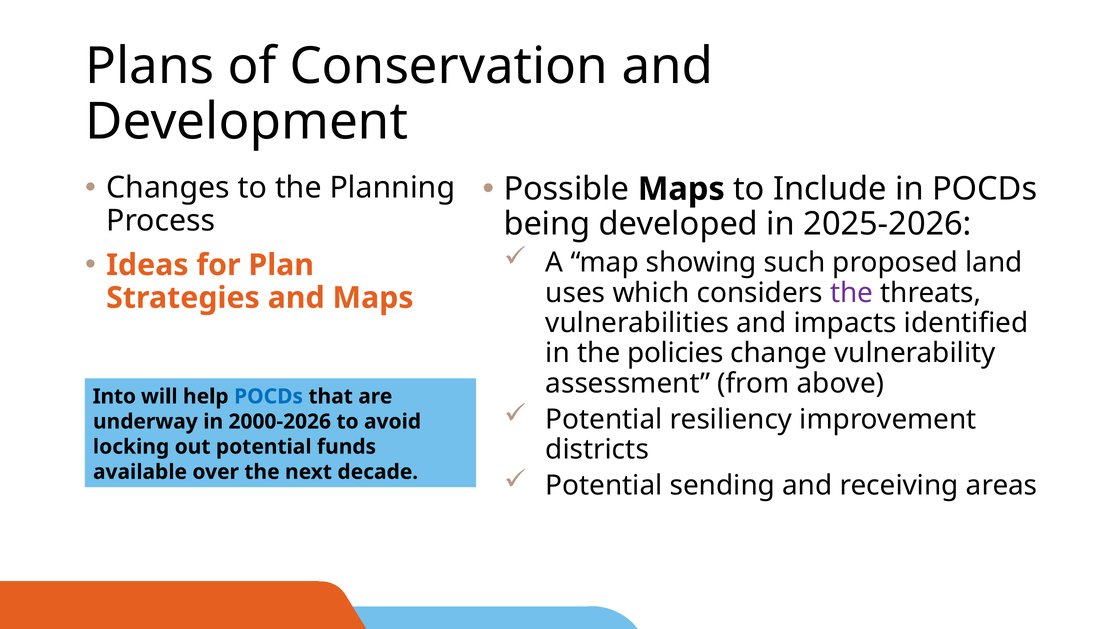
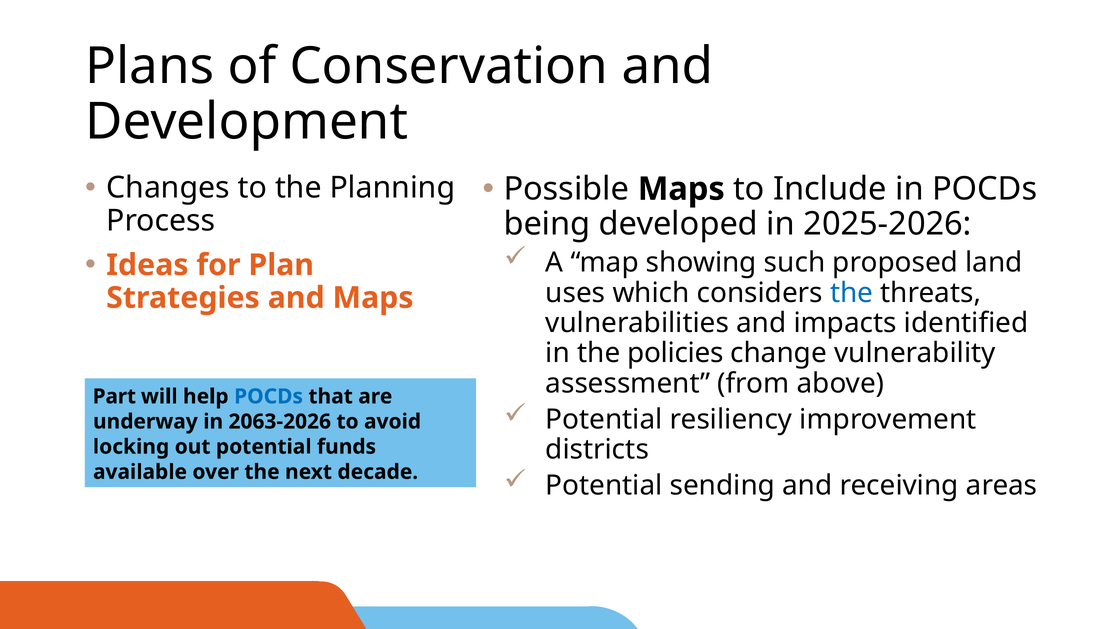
the at (852, 293) colour: purple -> blue
Into: Into -> Part
2000-2026: 2000-2026 -> 2063-2026
